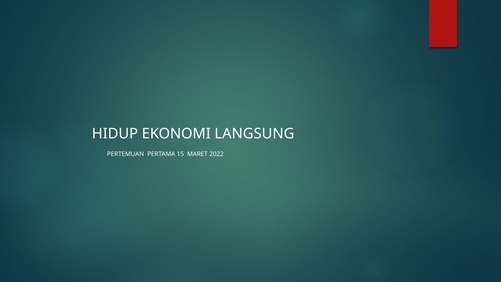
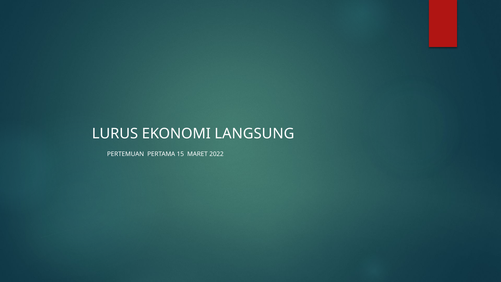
HIDUP: HIDUP -> LURUS
